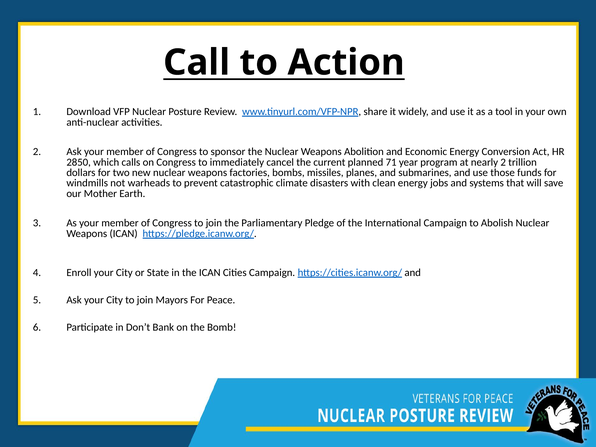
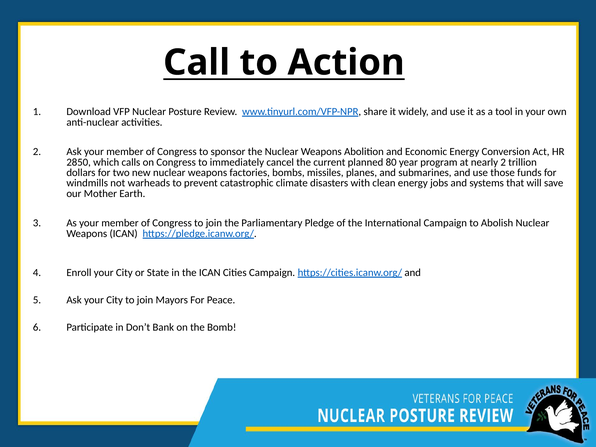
71: 71 -> 80
